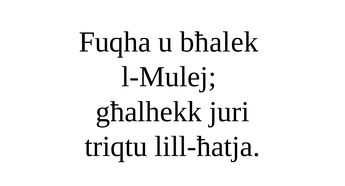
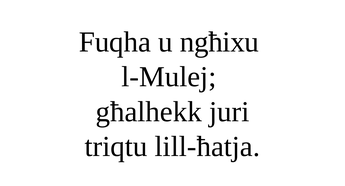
bħalek: bħalek -> ngħixu
